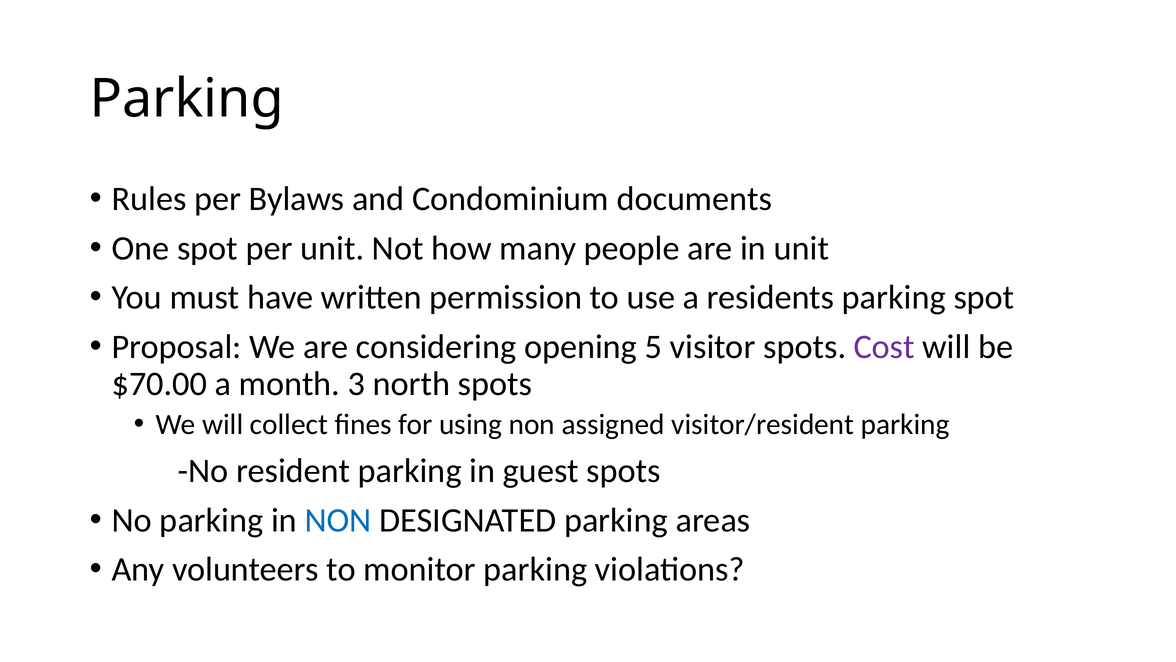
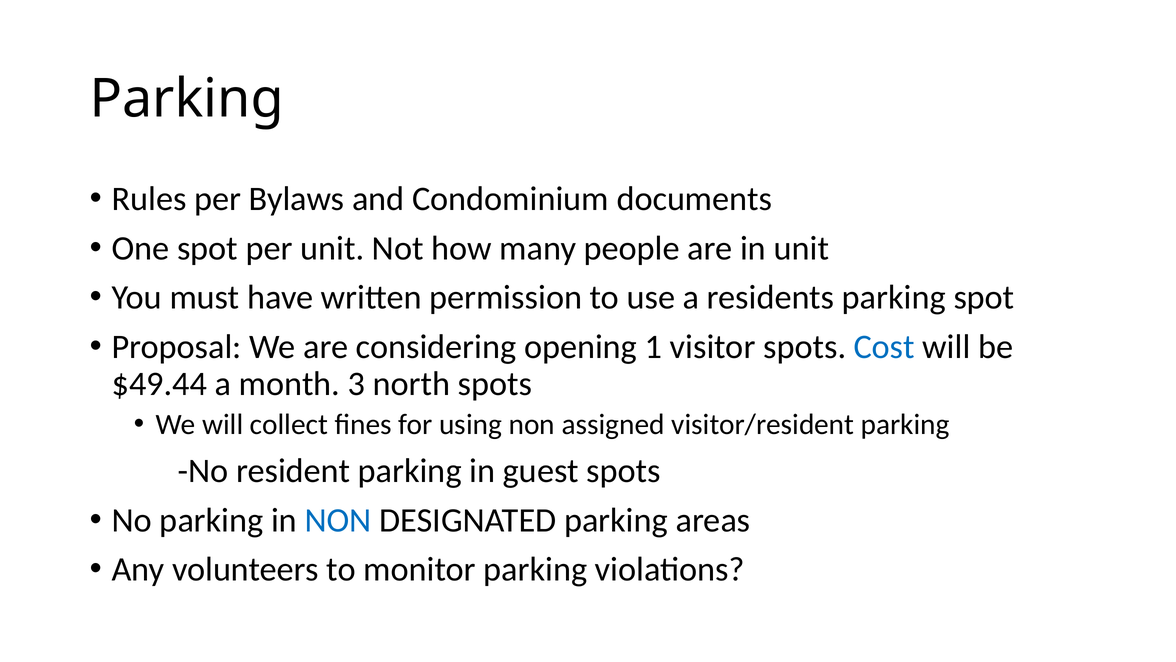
5: 5 -> 1
Cost colour: purple -> blue
$70.00: $70.00 -> $49.44
